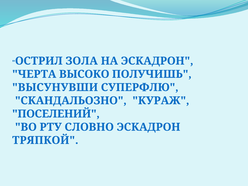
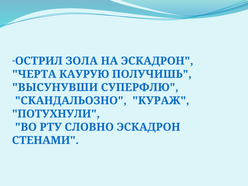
ВЫСОКО: ВЫСОКО -> КАУРУЮ
ПОСЕЛЕНИЙ: ПОСЕЛЕНИЙ -> ПОТУХНУЛИ
ТРЯПКОЙ: ТРЯПКОЙ -> СТЕНАМИ
